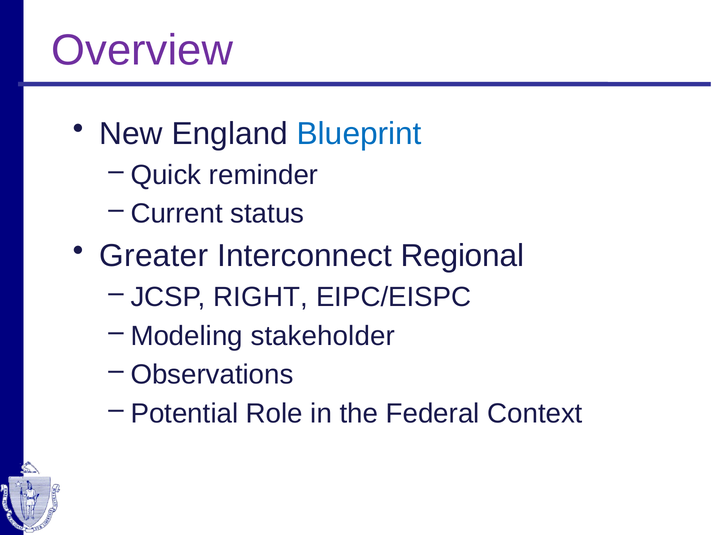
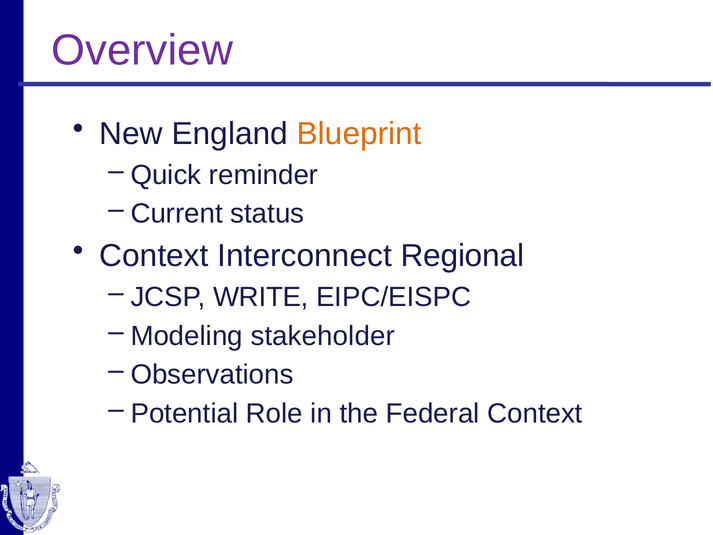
Blueprint colour: blue -> orange
Greater at (154, 256): Greater -> Context
RIGHT: RIGHT -> WRITE
